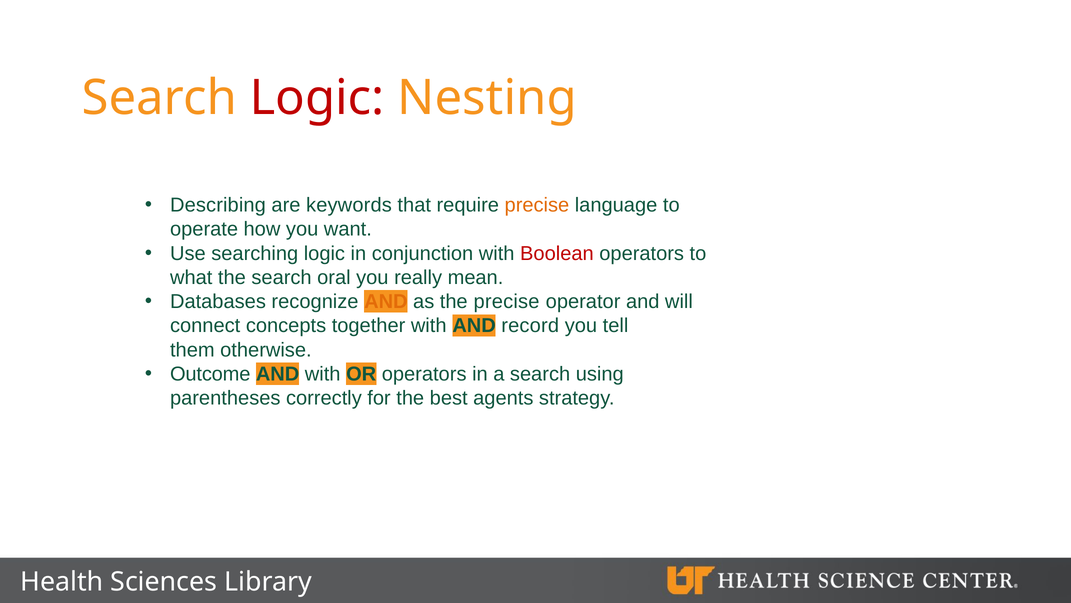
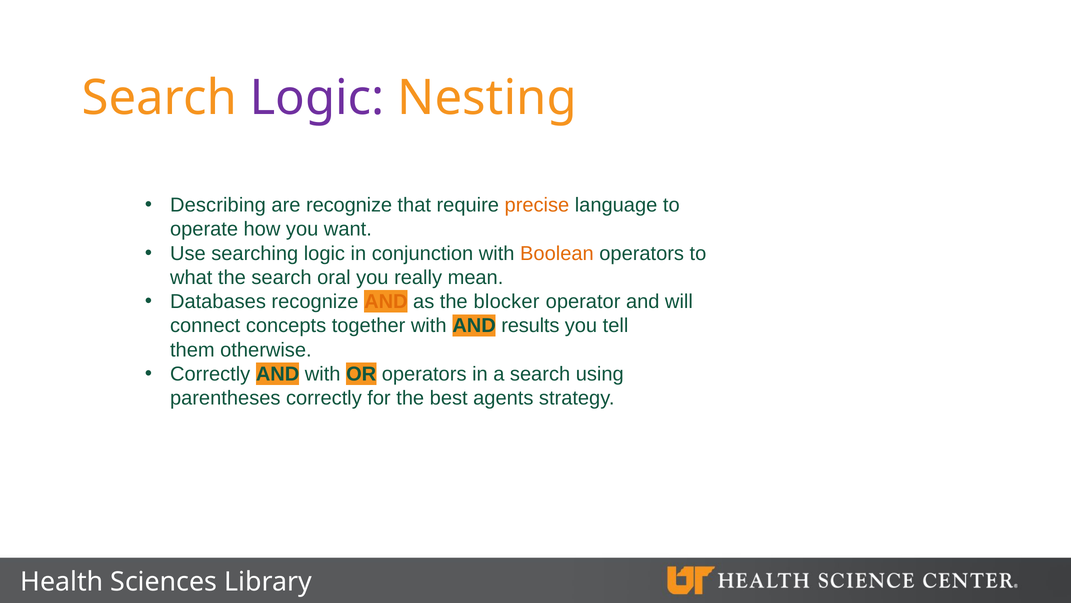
Logic at (317, 98) colour: red -> purple
are keywords: keywords -> recognize
Boolean colour: red -> orange
the precise: precise -> blocker
record: record -> results
Outcome at (210, 374): Outcome -> Correctly
